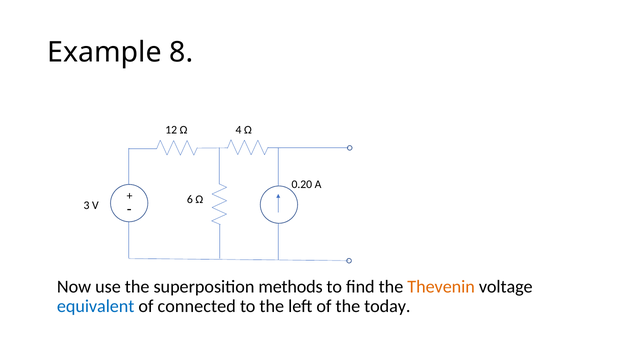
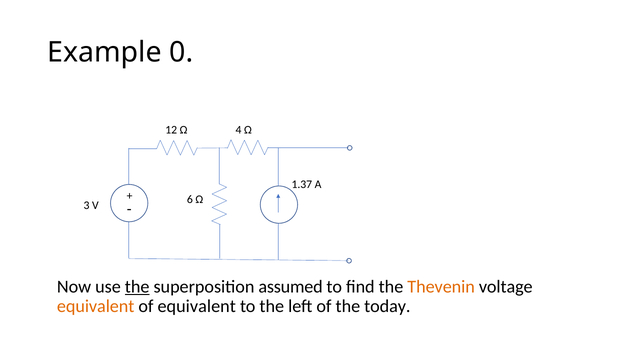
8: 8 -> 0
0.20: 0.20 -> 1.37
the at (137, 287) underline: none -> present
methods: methods -> assumed
equivalent at (96, 306) colour: blue -> orange
of connected: connected -> equivalent
